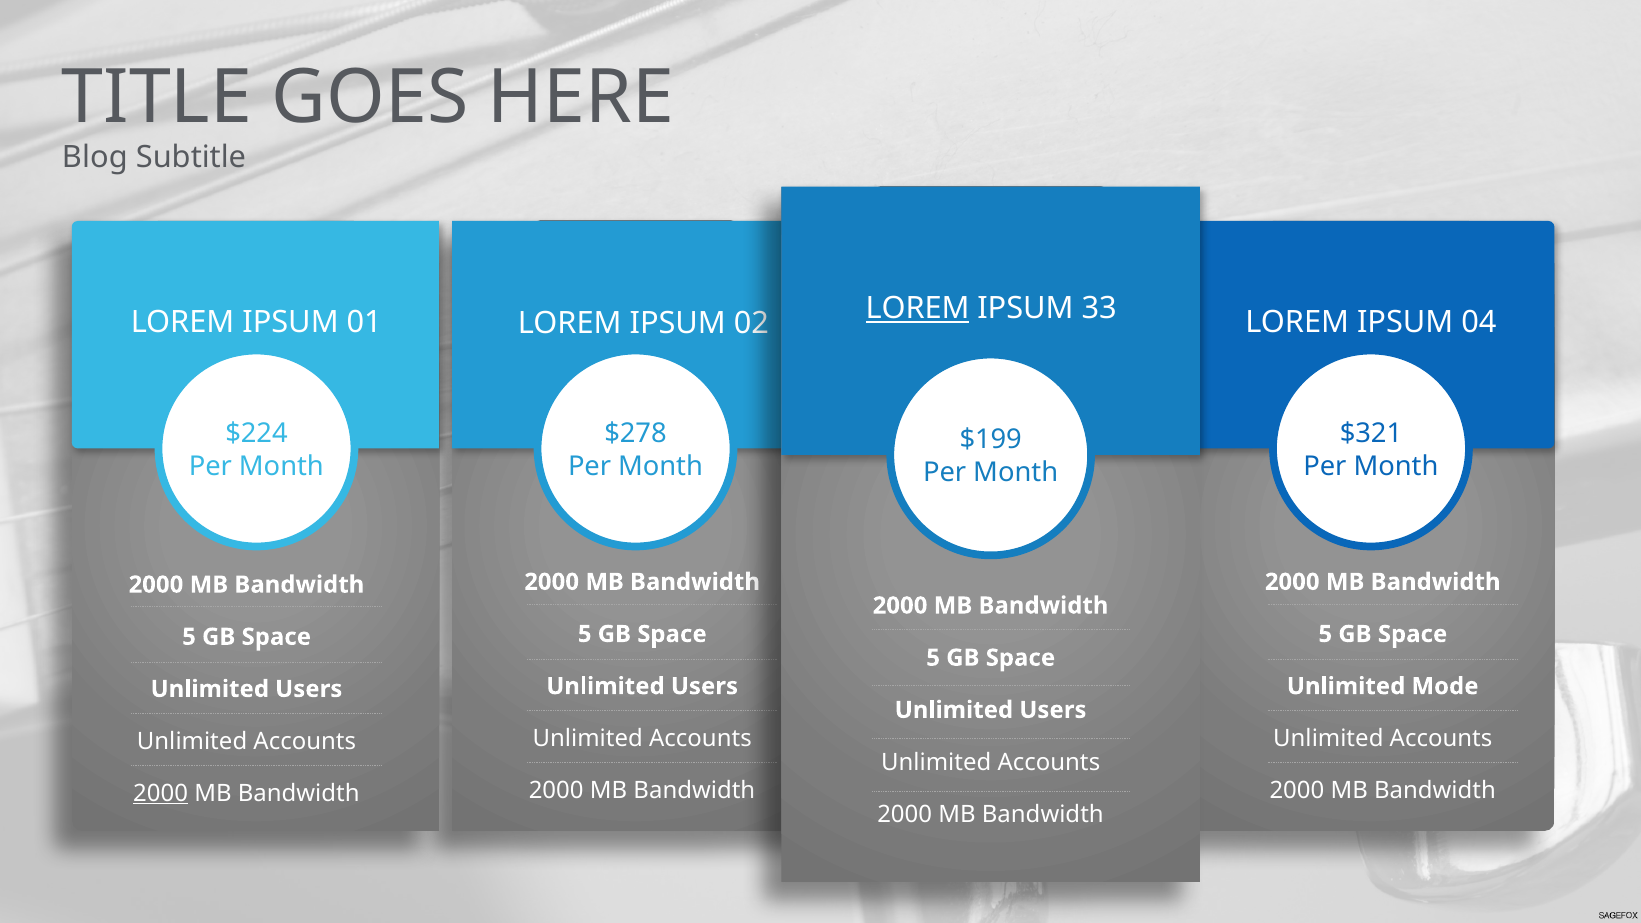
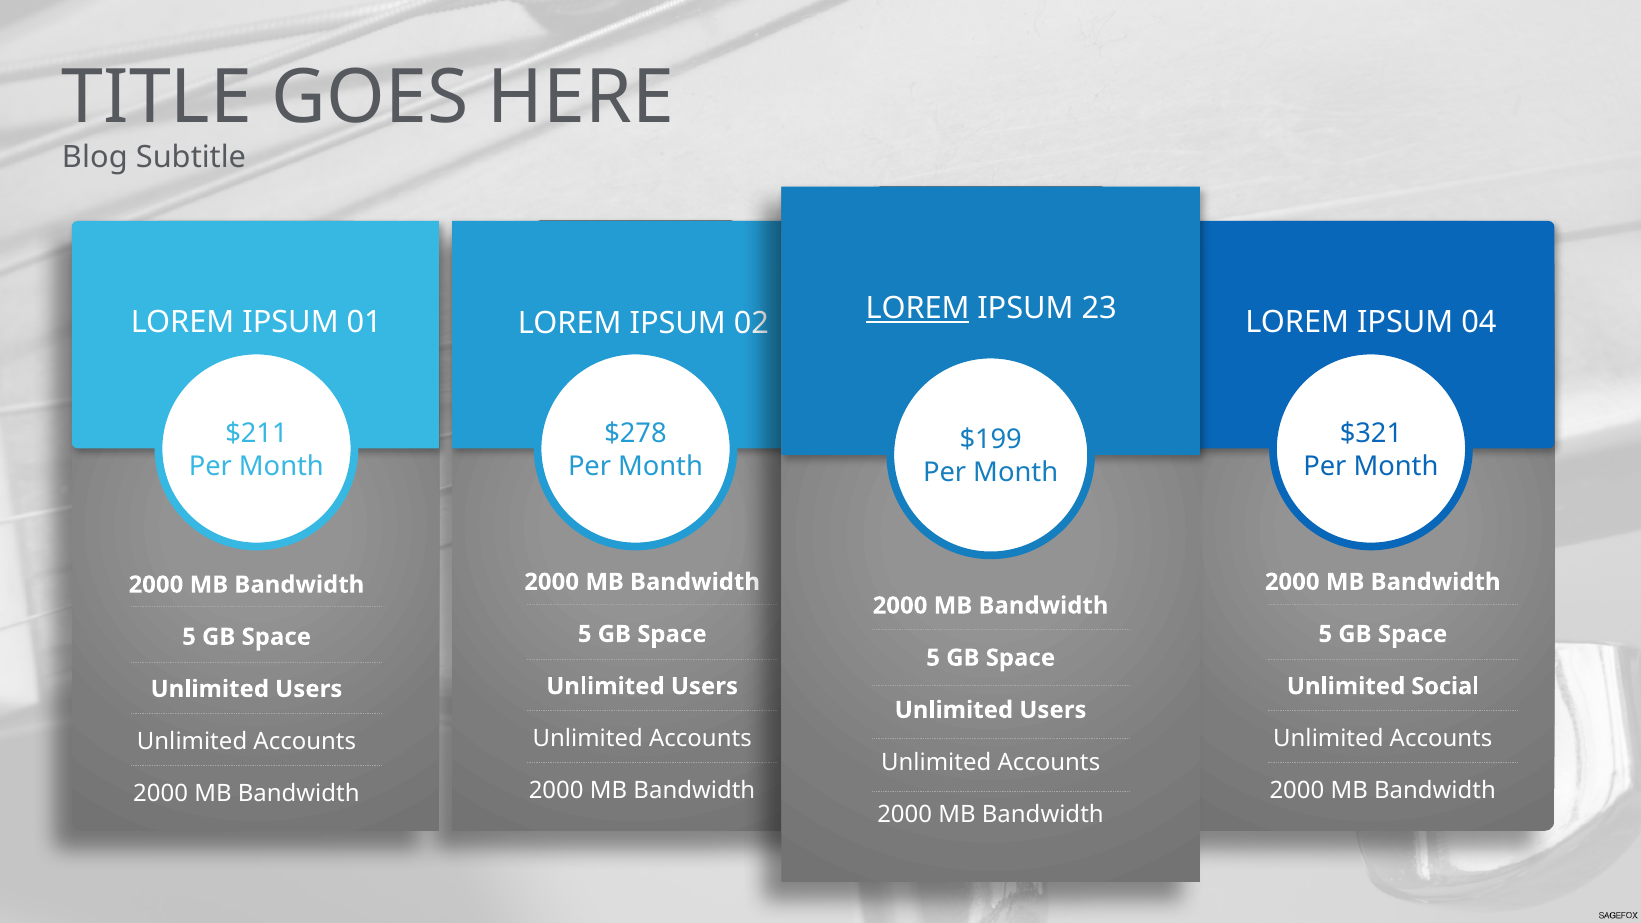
33: 33 -> 23
$224: $224 -> $211
Mode: Mode -> Social
2000 at (161, 793) underline: present -> none
